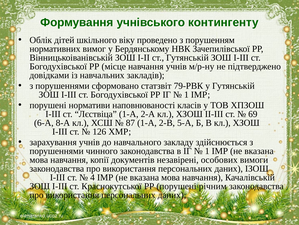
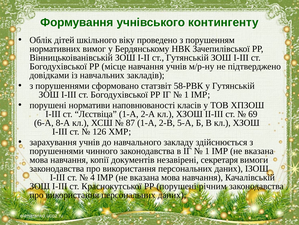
79-РВК: 79-РВК -> 58-РВК
особових: особових -> секретаря
